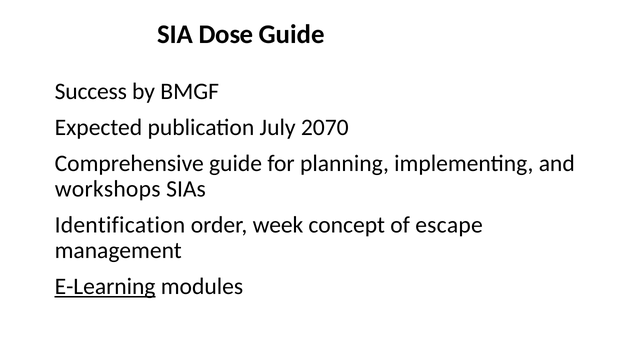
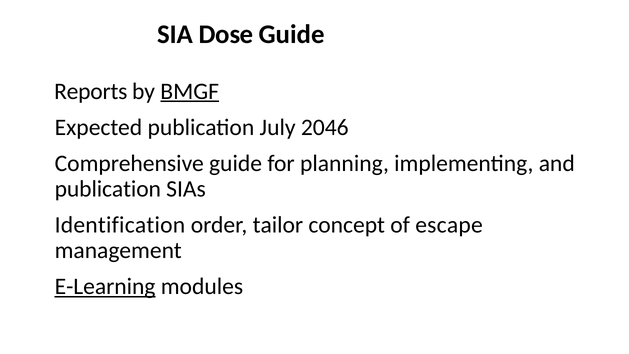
Success: Success -> Reports
BMGF underline: none -> present
2070: 2070 -> 2046
workshops at (108, 189): workshops -> publication
week: week -> tailor
